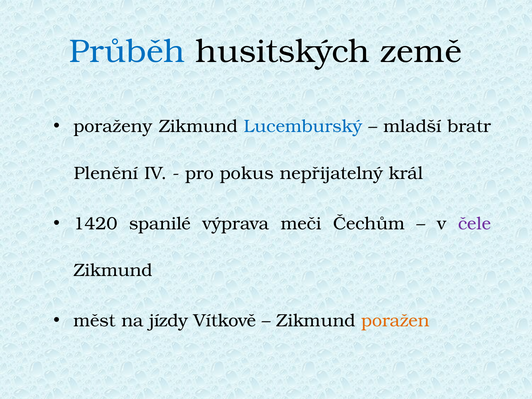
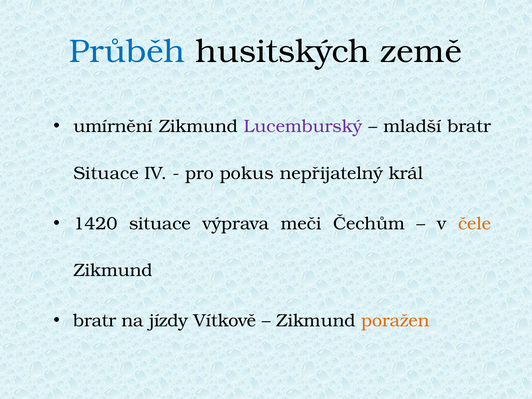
poraženy: poraženy -> umírnění
Lucemburský colour: blue -> purple
Plenění at (106, 173): Plenění -> Situace
1420 spanilé: spanilé -> situace
čele colour: purple -> orange
měst at (95, 321): měst -> bratr
